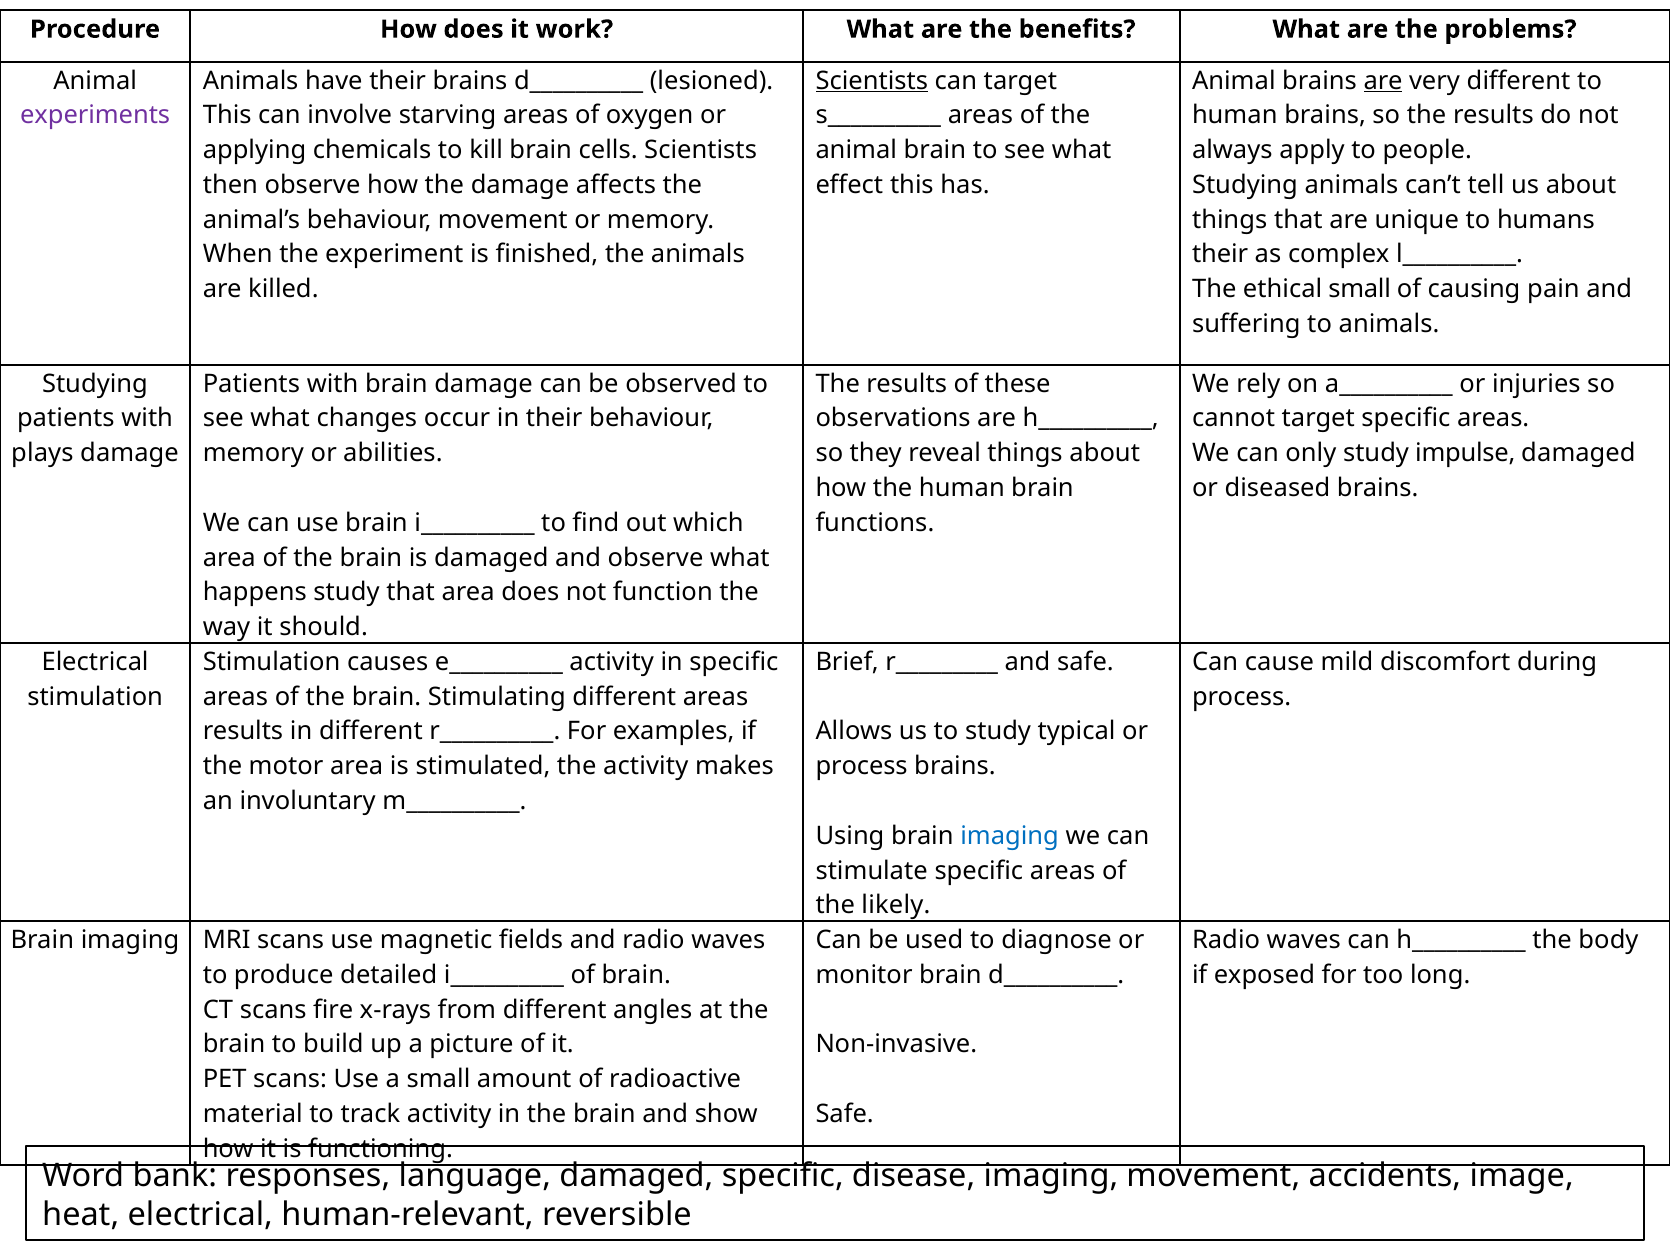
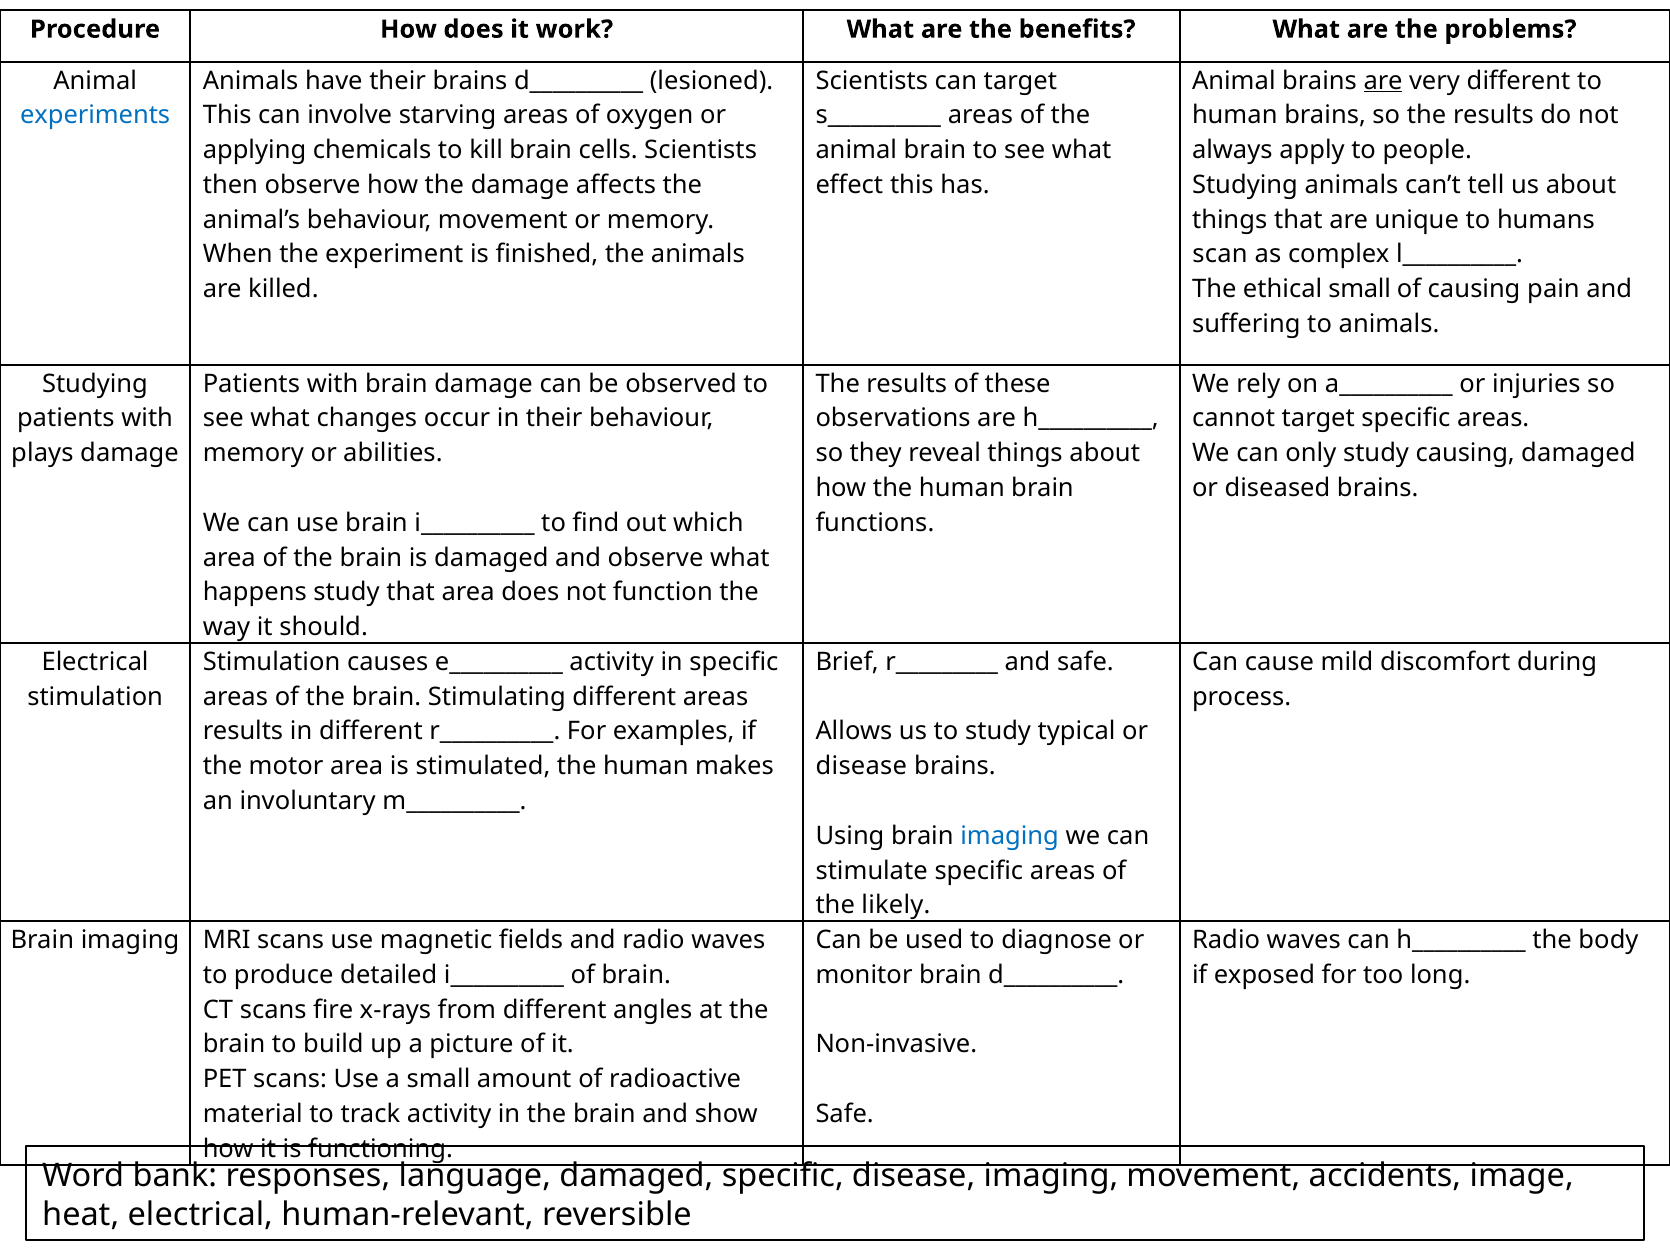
Scientists at (872, 81) underline: present -> none
experiments colour: purple -> blue
their at (1220, 255): their -> scan
study impulse: impulse -> causing
stimulated the activity: activity -> human
process at (862, 767): process -> disease
